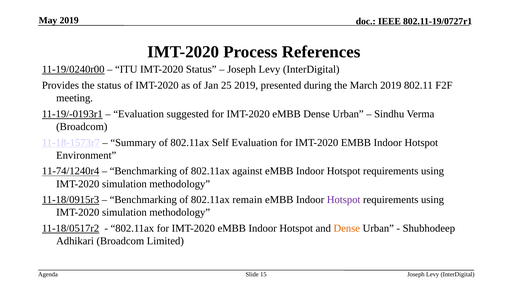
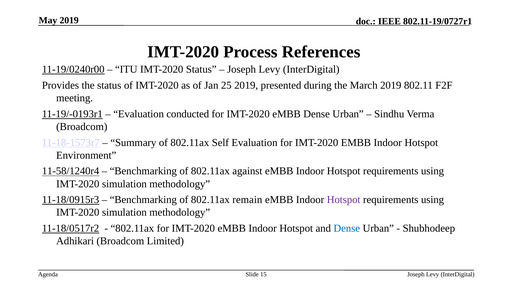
suggested: suggested -> conducted
11-74/1240r4: 11-74/1240r4 -> 11-58/1240r4
Dense at (347, 228) colour: orange -> blue
